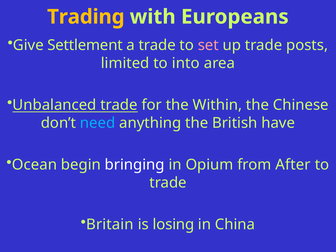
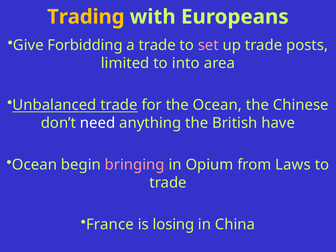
Settlement: Settlement -> Forbidding
the Within: Within -> Ocean
need colour: light blue -> white
bringing colour: white -> pink
After: After -> Laws
Britain: Britain -> France
